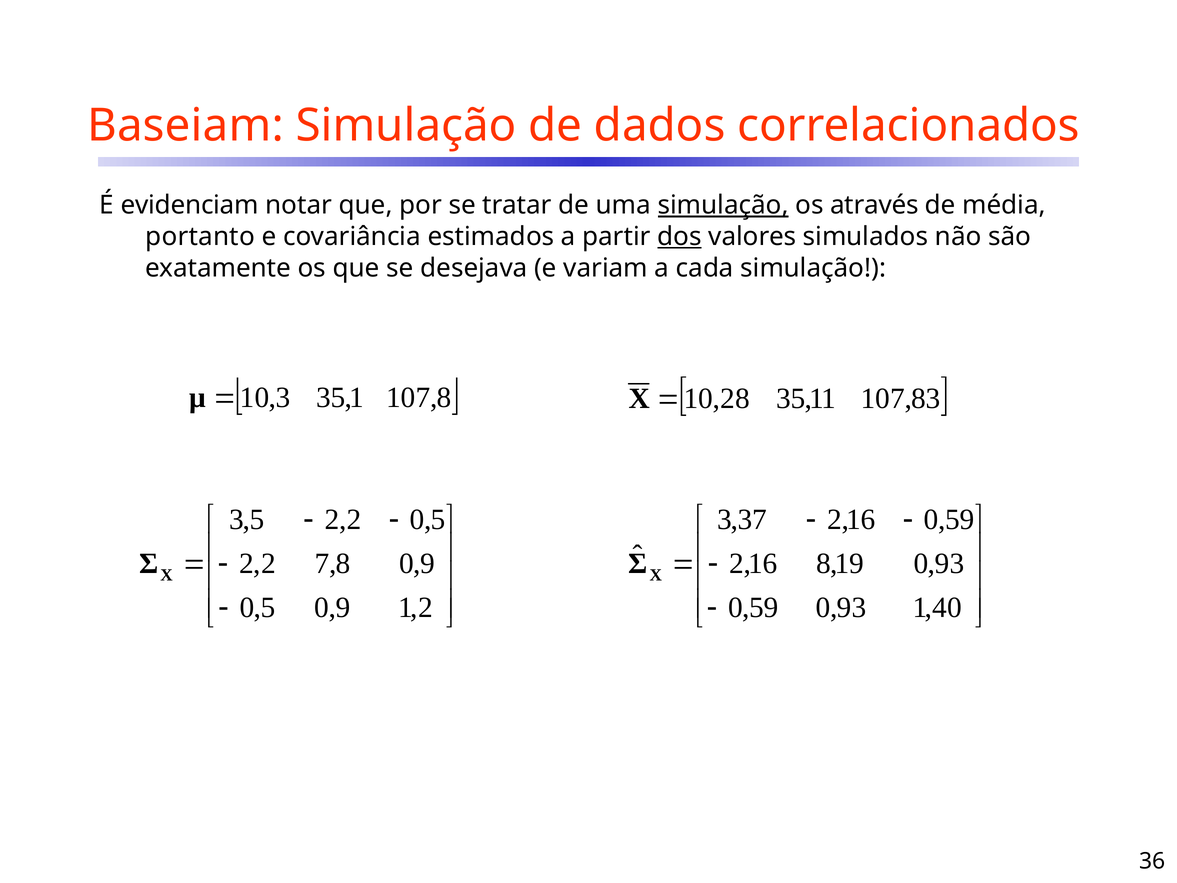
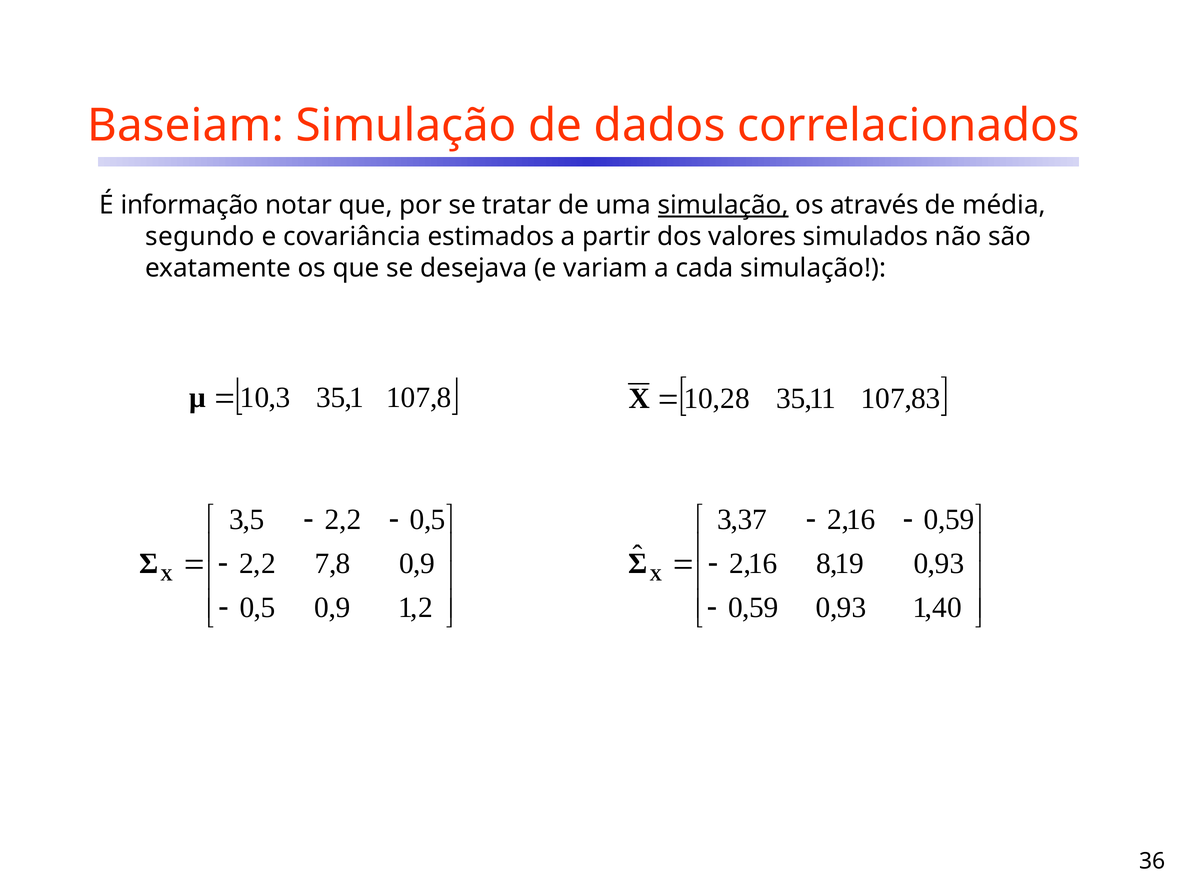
evidenciam: evidenciam -> informação
portanto: portanto -> segundo
dos underline: present -> none
